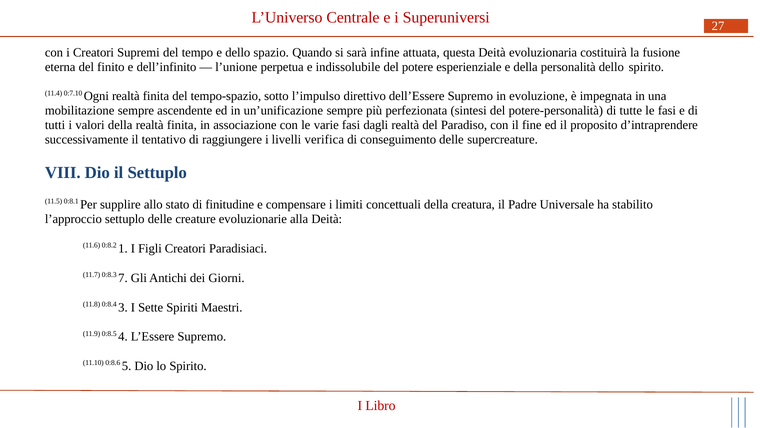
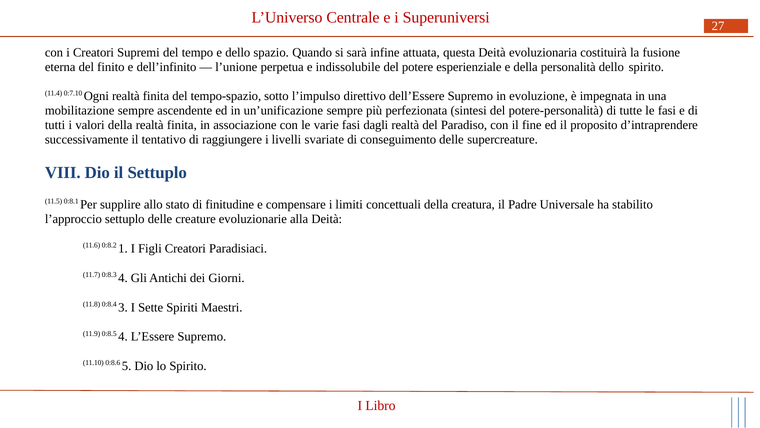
verifica: verifica -> svariate
0:8.3 7: 7 -> 4
